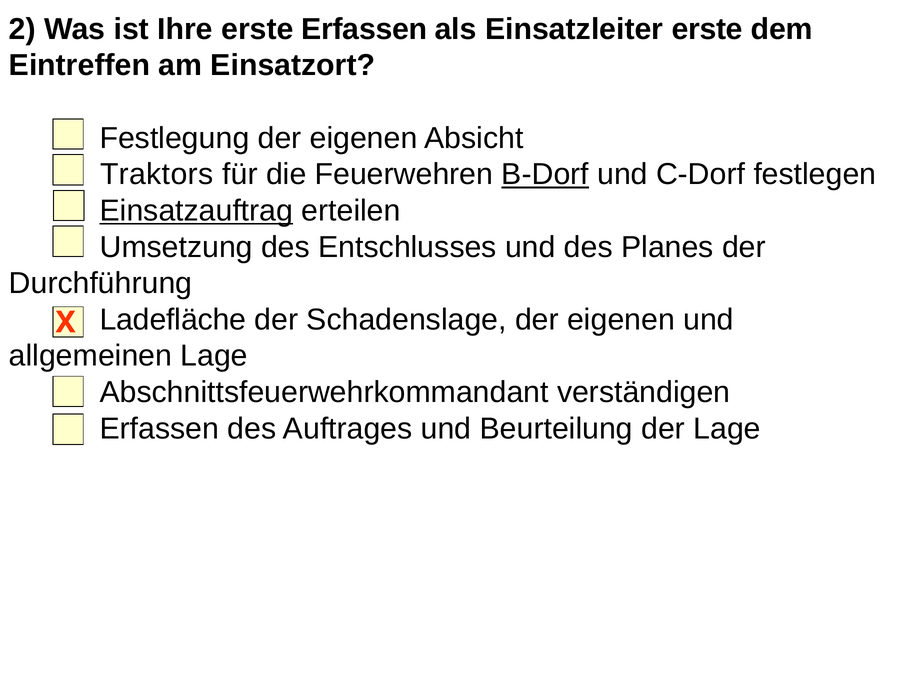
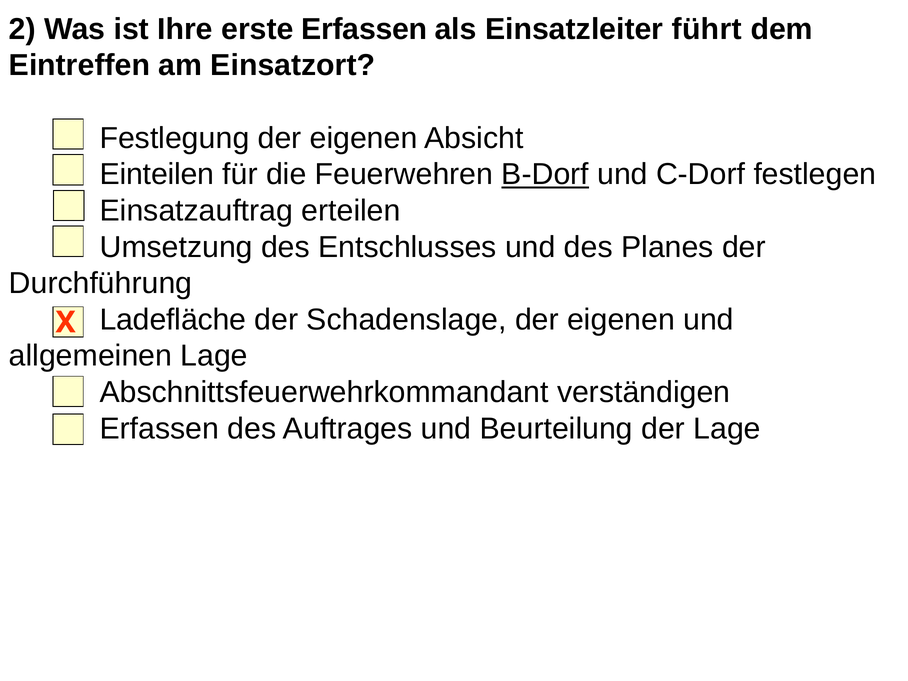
Einsatzleiter erste: erste -> führt
Traktors: Traktors -> Einteilen
Einsatzauftrag underline: present -> none
